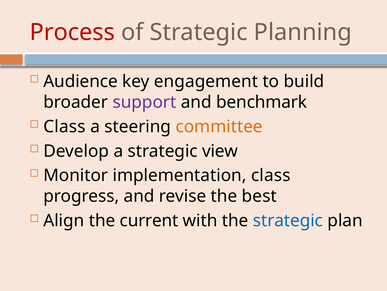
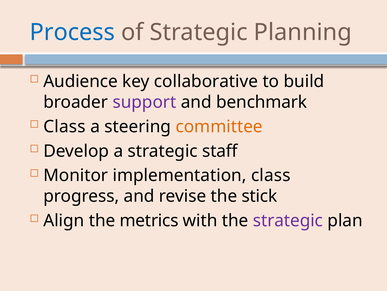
Process colour: red -> blue
engagement: engagement -> collaborative
view: view -> staff
best: best -> stick
current: current -> metrics
strategic at (288, 220) colour: blue -> purple
